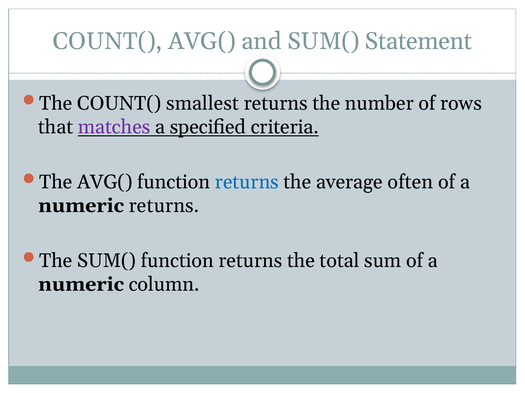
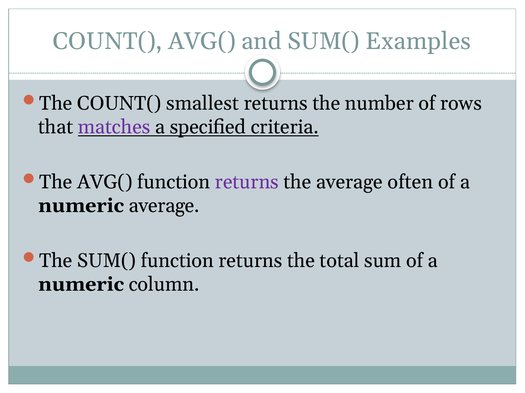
Statement: Statement -> Examples
returns at (247, 182) colour: blue -> purple
numeric returns: returns -> average
